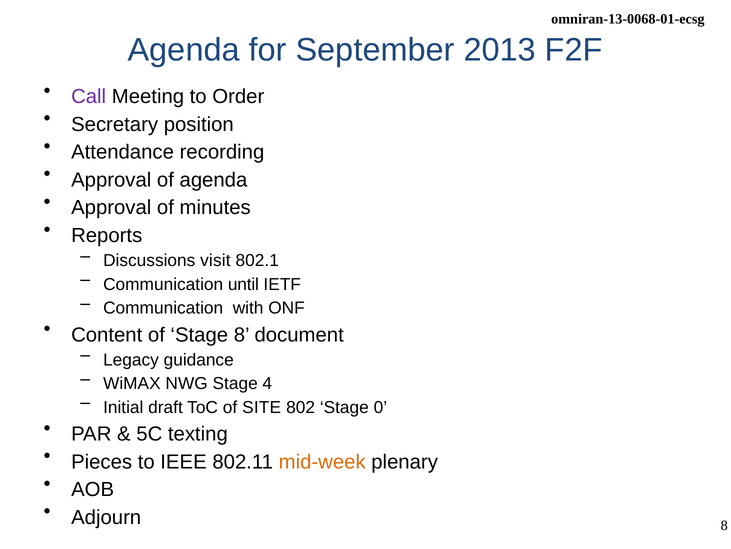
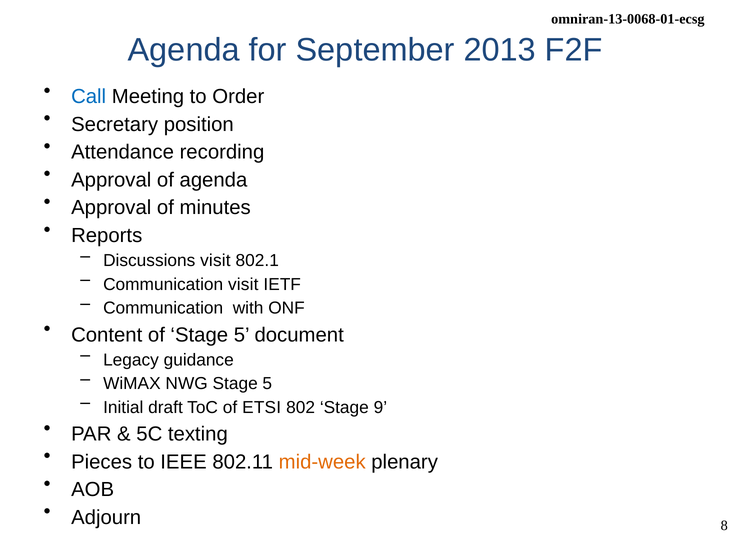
Call colour: purple -> blue
Communication until: until -> visit
of Stage 8: 8 -> 5
NWG Stage 4: 4 -> 5
SITE: SITE -> ETSI
0: 0 -> 9
